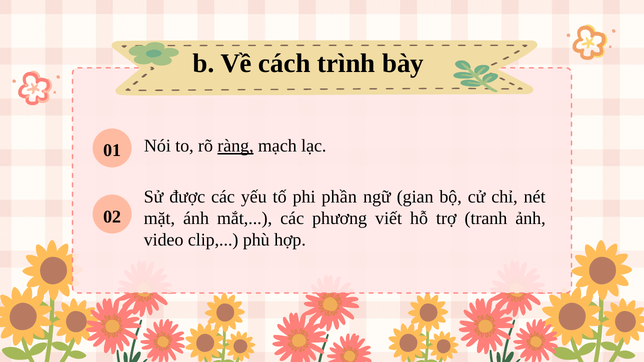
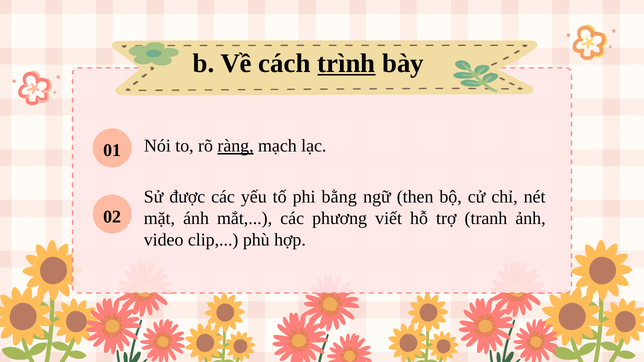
trình underline: none -> present
phần: phần -> bằng
gian: gian -> then
